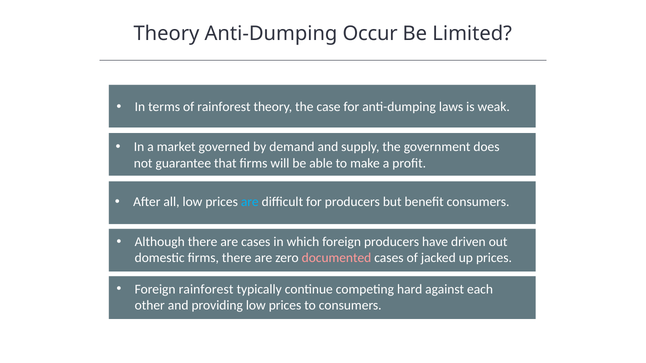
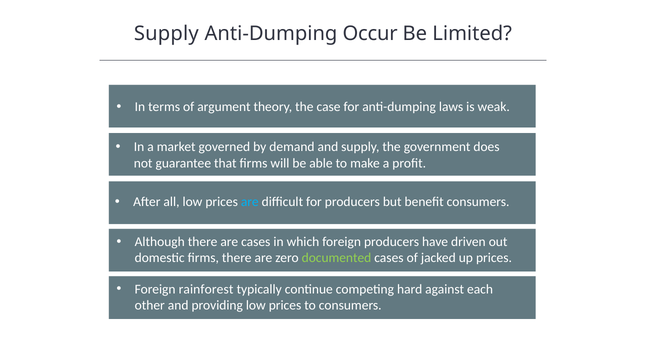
Theory at (166, 34): Theory -> Supply
of rainforest: rainforest -> argument
documented colour: pink -> light green
